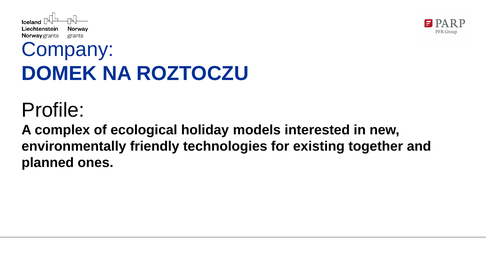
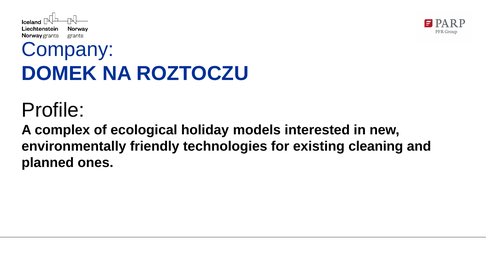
together: together -> cleaning
